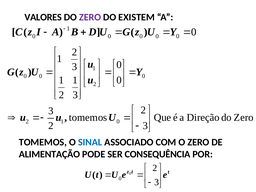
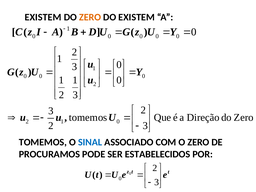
VALORES at (43, 17): VALORES -> EXISTEM
ZERO at (90, 17) colour: purple -> orange
ALIMENTAÇÃO: ALIMENTAÇÃO -> PROCURAMOS
CONSEQUÊNCIA: CONSEQUÊNCIA -> ESTABELECIDOS
